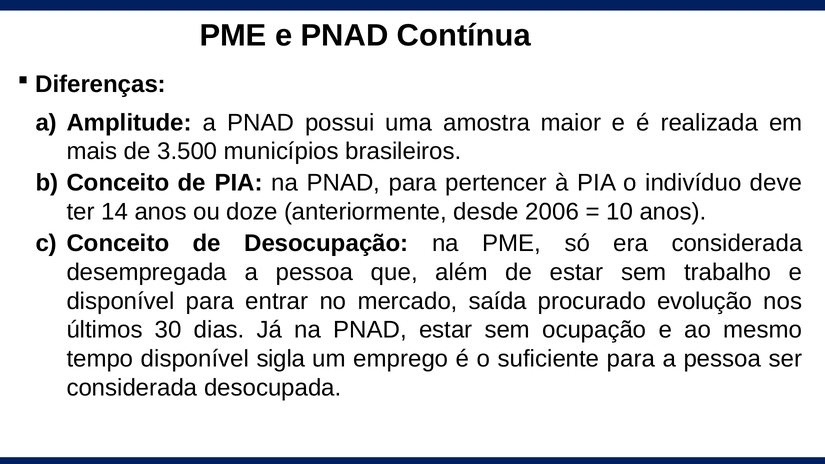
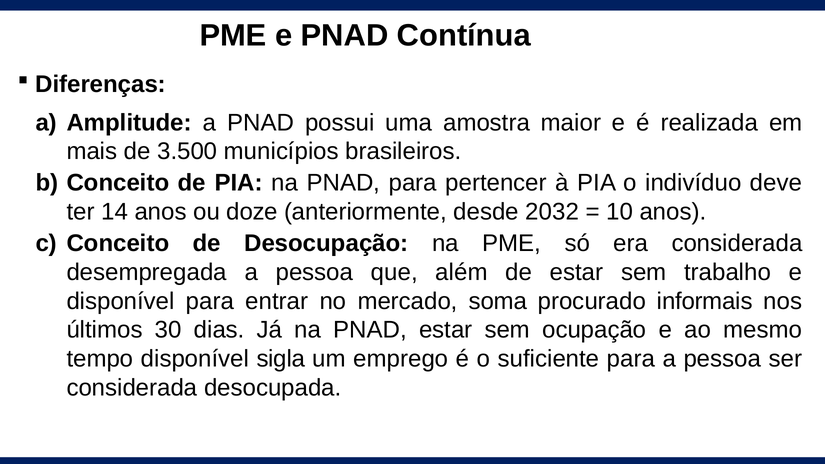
2006: 2006 -> 2032
saída: saída -> soma
evolução: evolução -> informais
